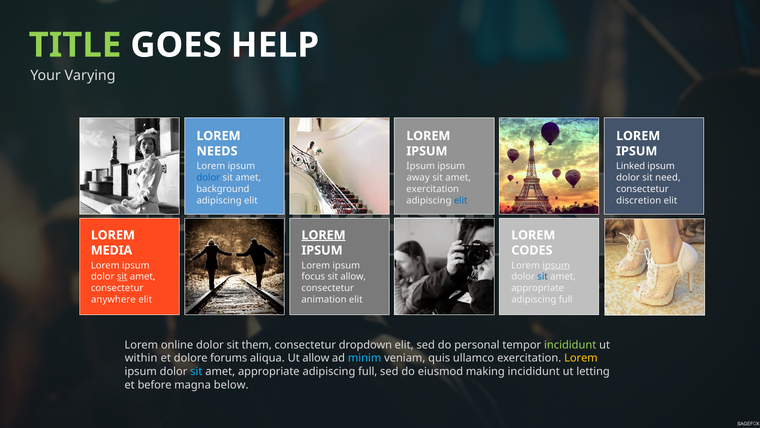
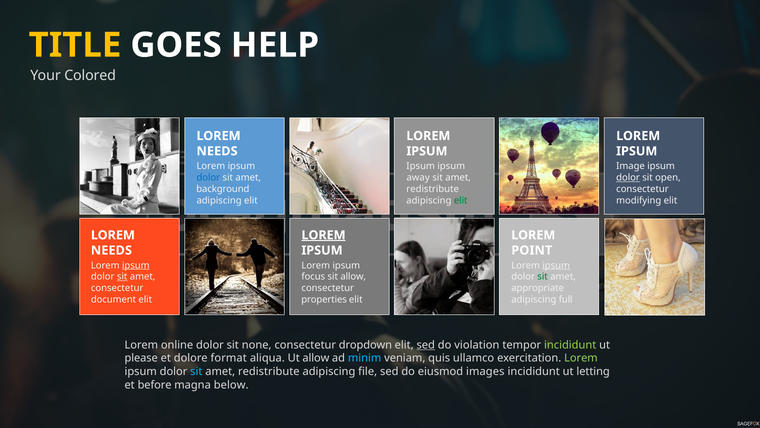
TITLE colour: light green -> yellow
Varying: Varying -> Colored
Linked: Linked -> Image
dolor at (628, 177) underline: none -> present
need: need -> open
exercitation at (433, 189): exercitation -> redistribute
elit at (461, 200) colour: blue -> green
discretion: discretion -> modifying
MEDIA at (112, 250): MEDIA -> NEEDS
CODES: CODES -> POINT
ipsum at (136, 265) underline: none -> present
sit at (543, 276) colour: blue -> green
anywhere: anywhere -> document
animation: animation -> properties
them: them -> none
sed at (426, 345) underline: none -> present
personal: personal -> violation
within: within -> please
forums: forums -> format
Lorem at (581, 358) colour: yellow -> light green
appropriate at (269, 371): appropriate -> redistribute
full at (368, 371): full -> file
making: making -> images
